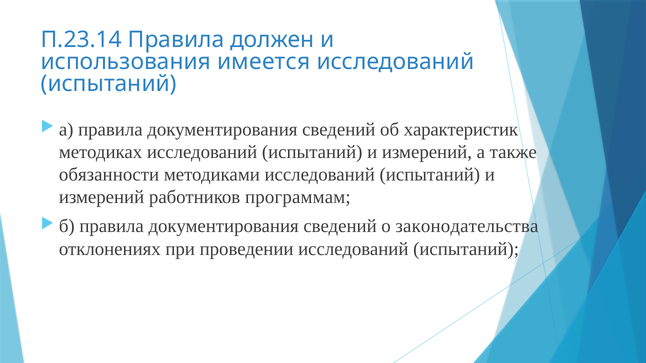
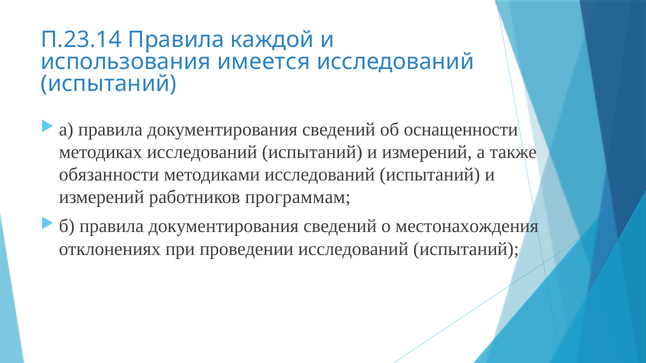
должен: должен -> каждой
характеристик: характеристик -> оснащенности
законодательства: законодательства -> местонахождения
